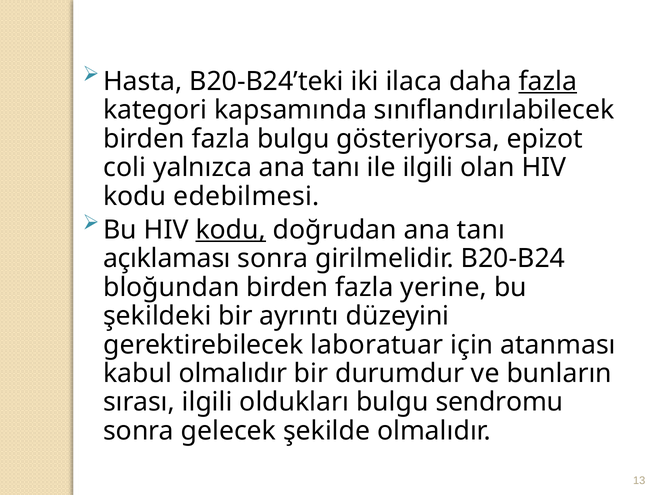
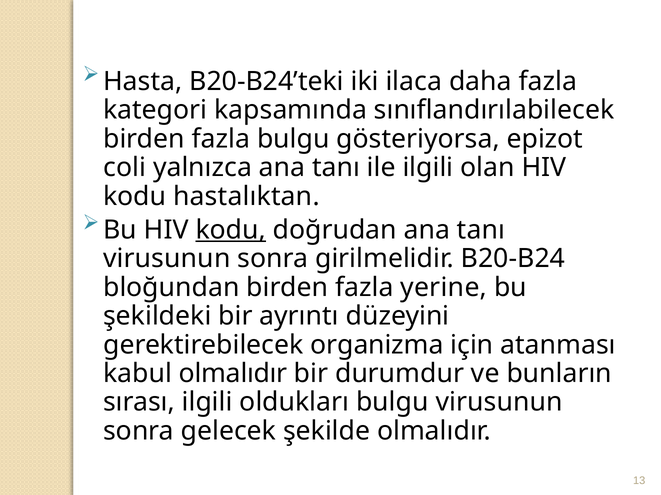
fazla at (548, 82) underline: present -> none
edebilmesi: edebilmesi -> hastalıktan
açıklaması at (167, 259): açıklaması -> virusunun
laboratuar: laboratuar -> organizma
bulgu sendromu: sendromu -> virusunun
